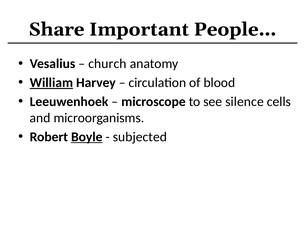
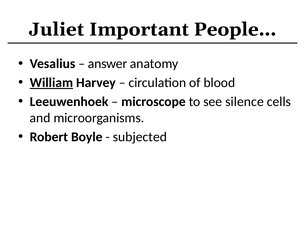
Share: Share -> Juliet
church: church -> answer
Boyle underline: present -> none
